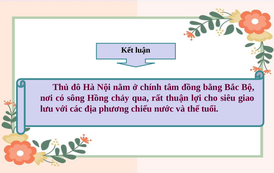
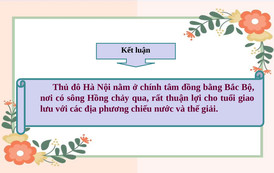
siêu: siêu -> tuổi
tuổi: tuổi -> giải
